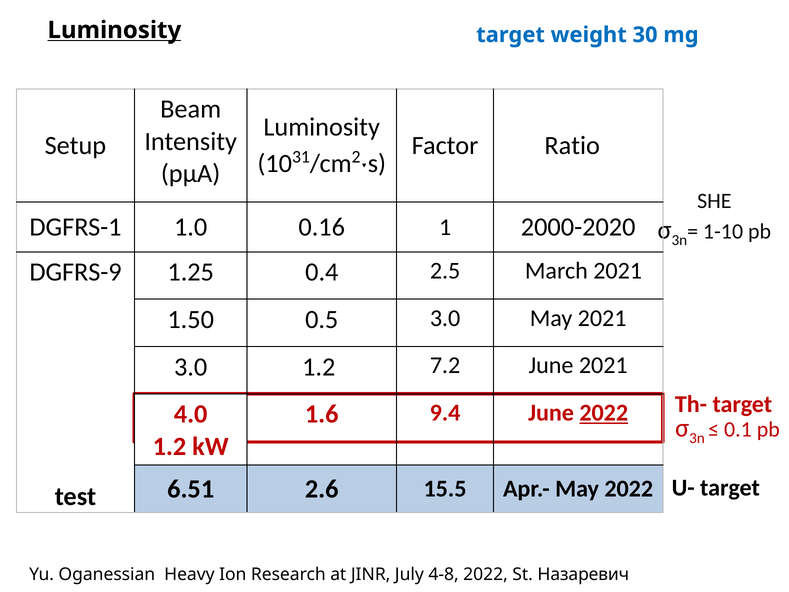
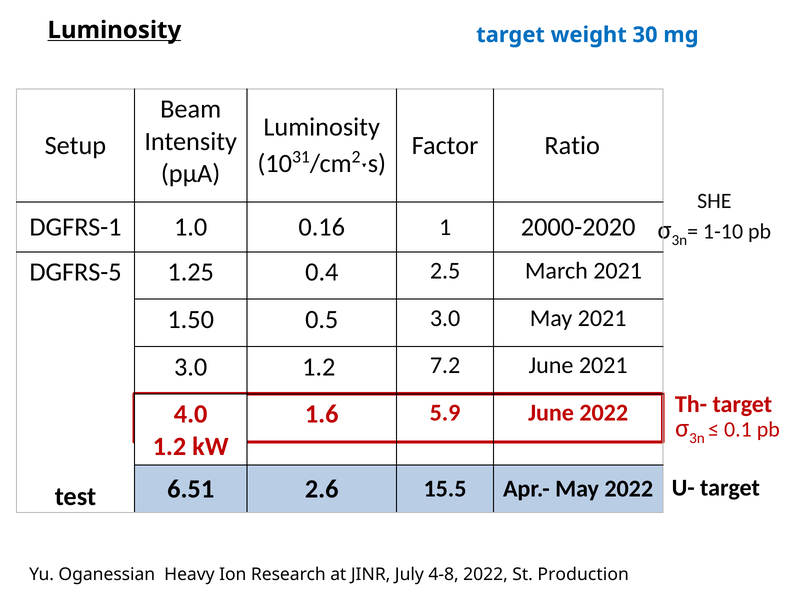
DGFRS-9: DGFRS-9 -> DGFRS-5
9.4: 9.4 -> 5.9
2022 at (604, 413) underline: present -> none
Назаревич: Назаревич -> Production
